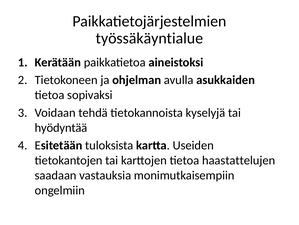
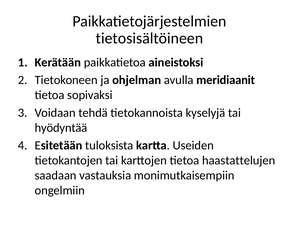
työssäkäyntialue: työssäkäyntialue -> tietosisältöineen
asukkaiden: asukkaiden -> meridiaanit
